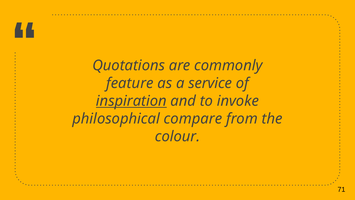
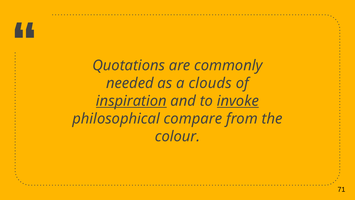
feature: feature -> needed
service: service -> clouds
invoke underline: none -> present
